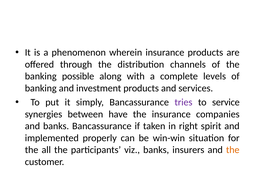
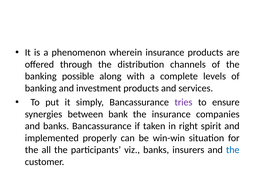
service: service -> ensure
have: have -> bank
the at (233, 150) colour: orange -> blue
